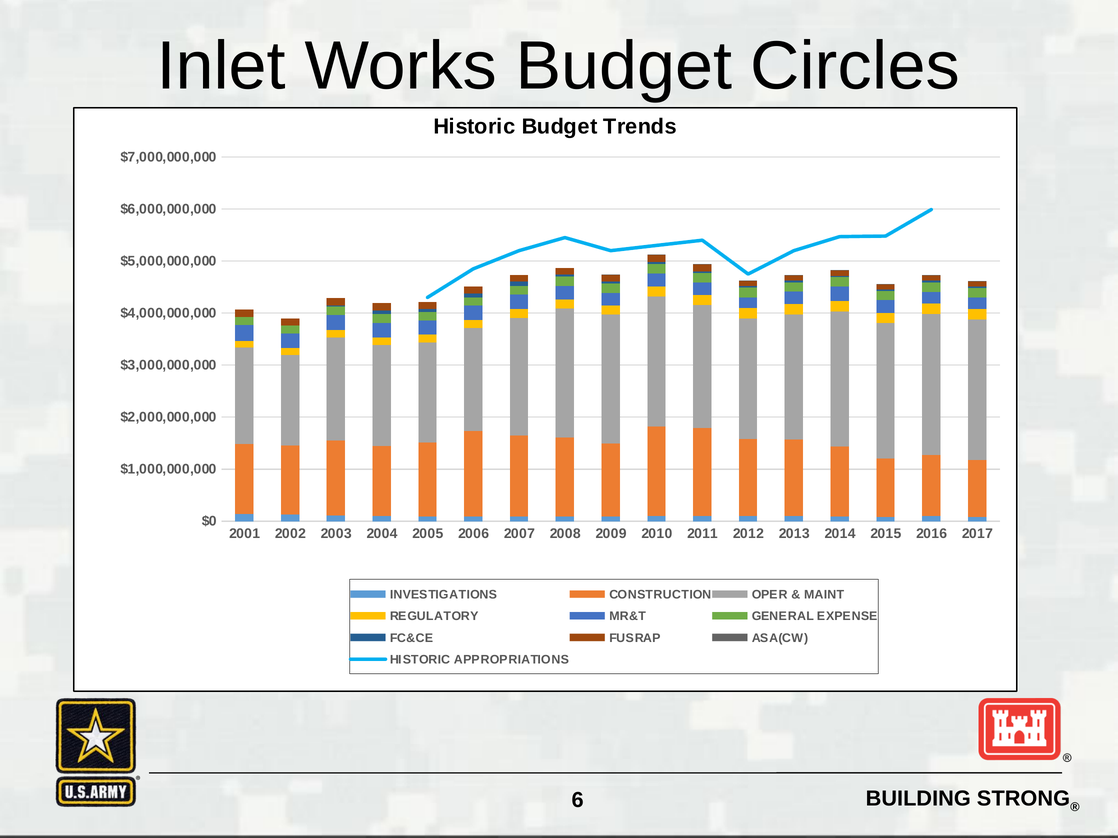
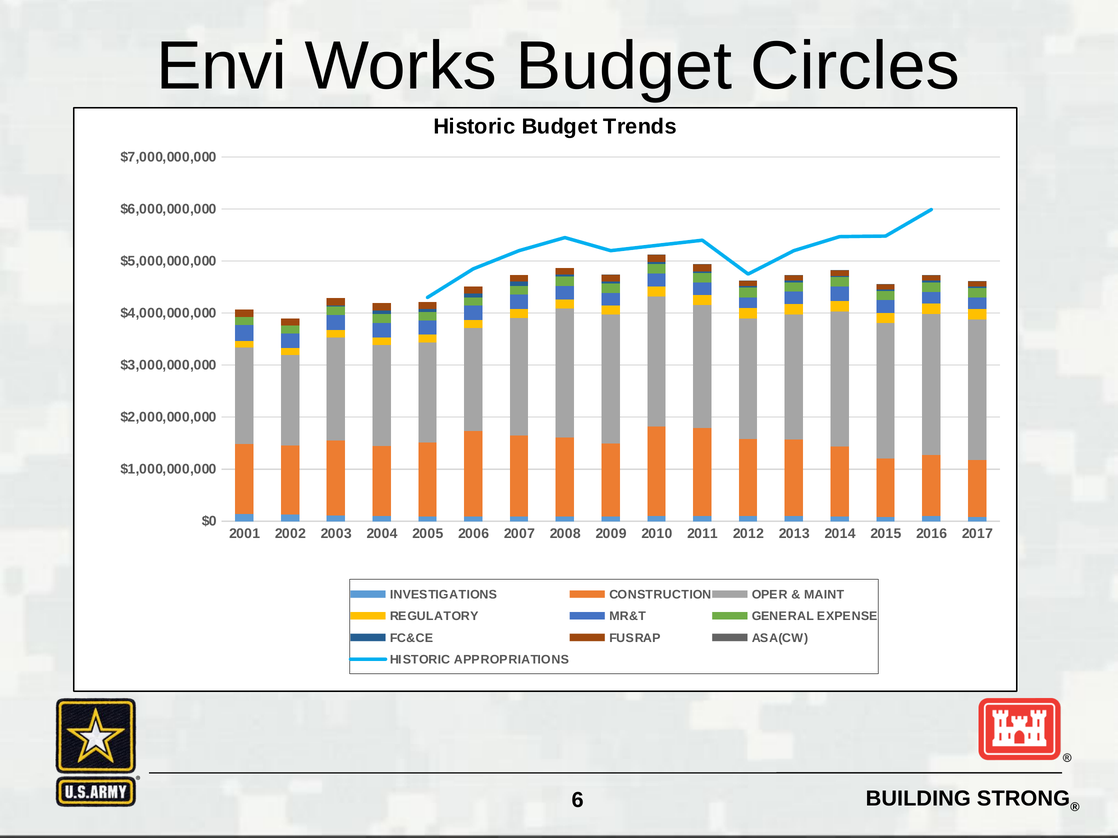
Inlet: Inlet -> Envi
